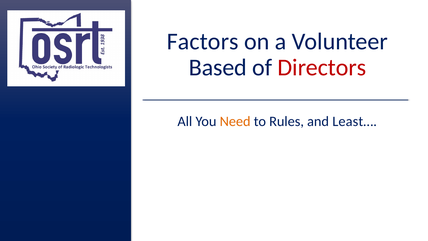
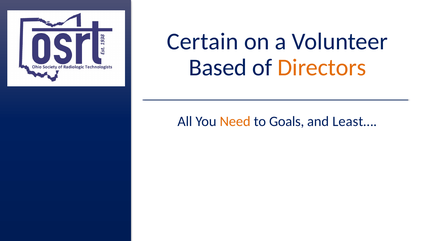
Factors: Factors -> Certain
Directors colour: red -> orange
Rules: Rules -> Goals
